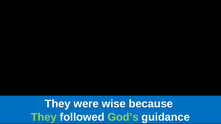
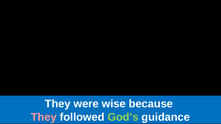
They at (44, 117) colour: light green -> pink
